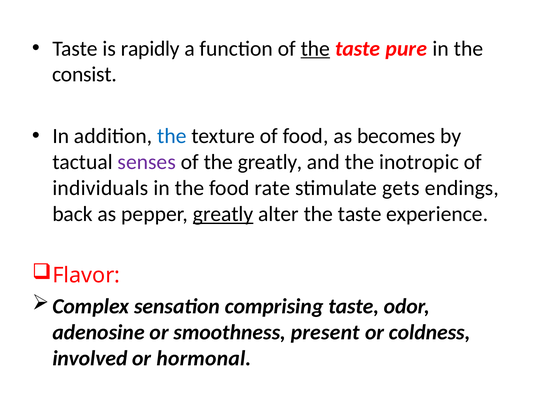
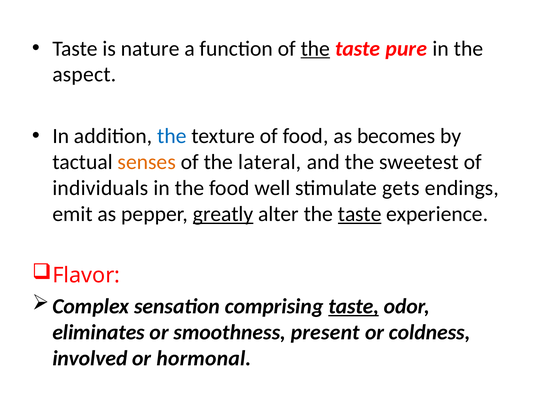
rapidly: rapidly -> nature
consist: consist -> aspect
senses colour: purple -> orange
the greatly: greatly -> lateral
inotropic: inotropic -> sweetest
rate: rate -> well
back: back -> emit
taste at (360, 214) underline: none -> present
taste at (354, 306) underline: none -> present
adenosine: adenosine -> eliminates
